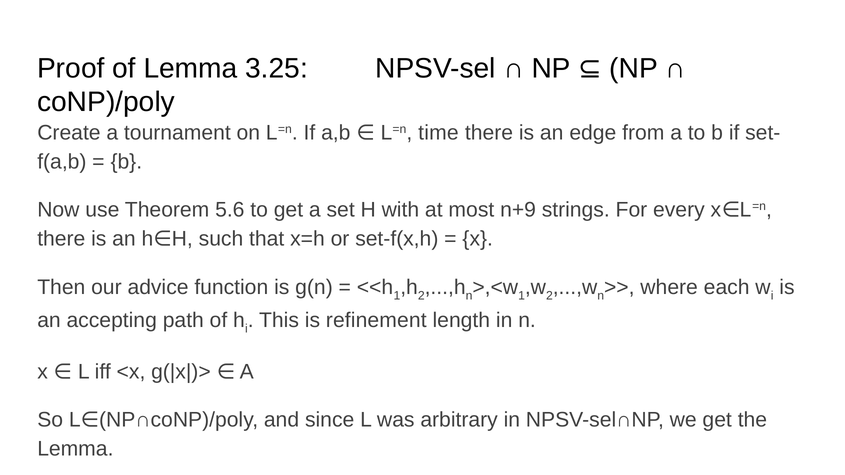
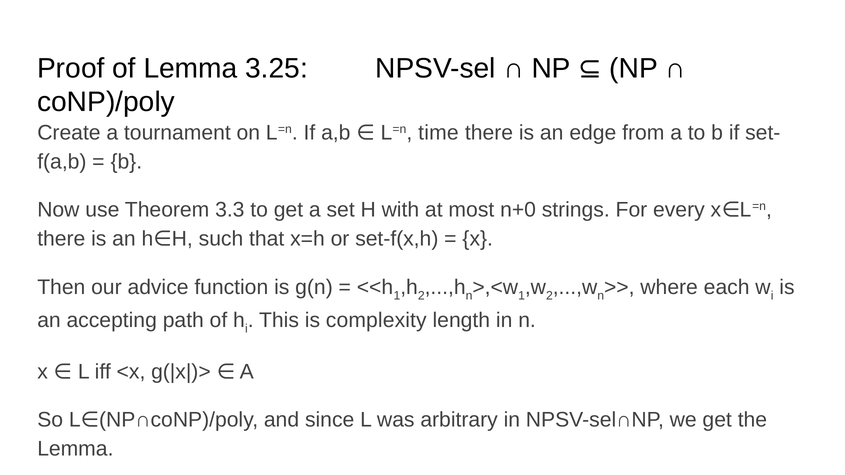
5.6: 5.6 -> 3.3
n+9: n+9 -> n+0
refinement: refinement -> complexity
